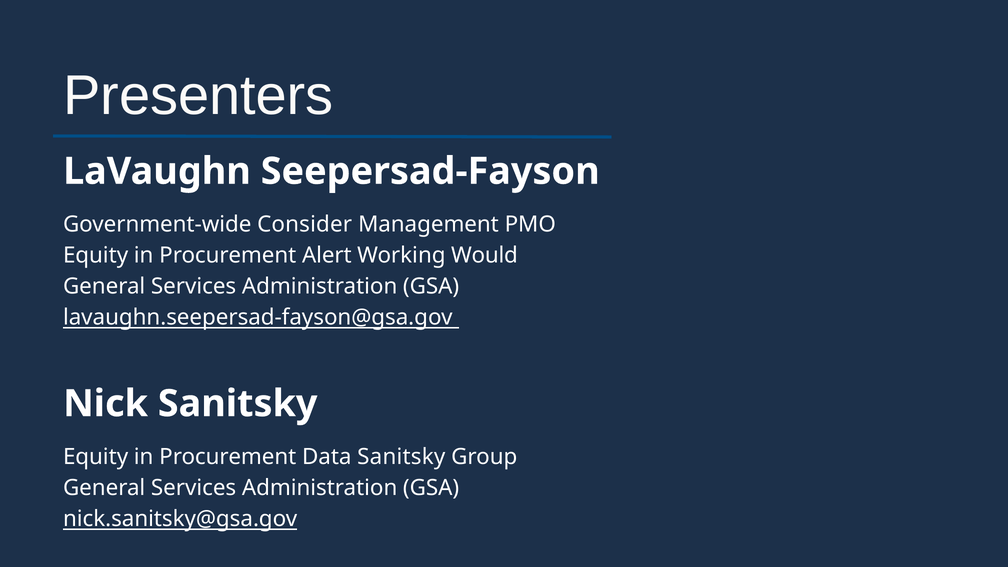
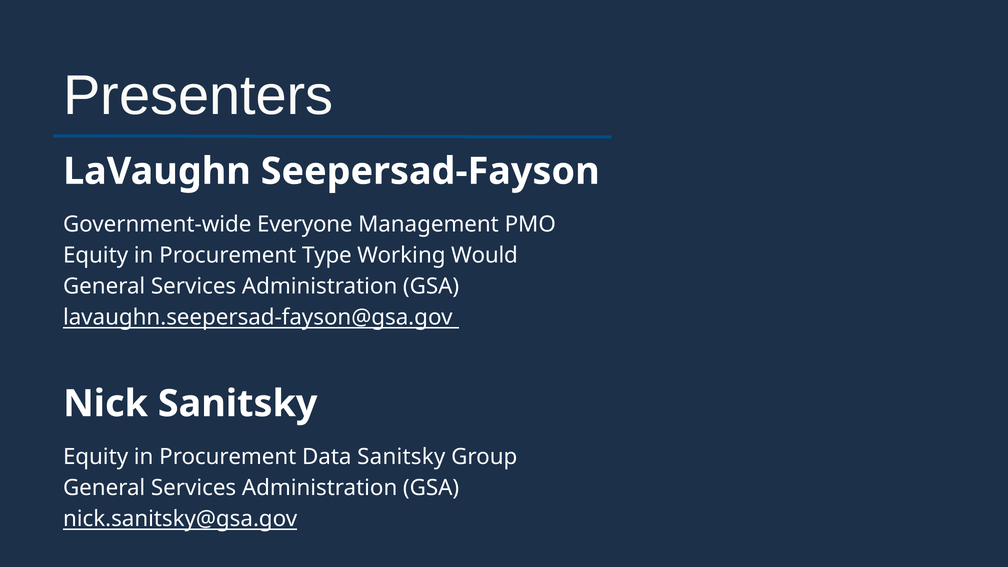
Consider: Consider -> Everyone
Alert: Alert -> Type
